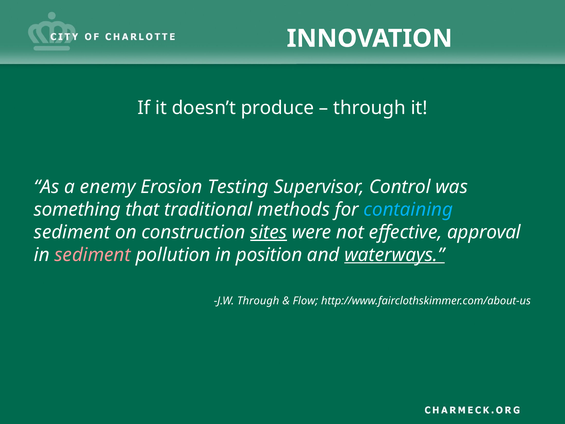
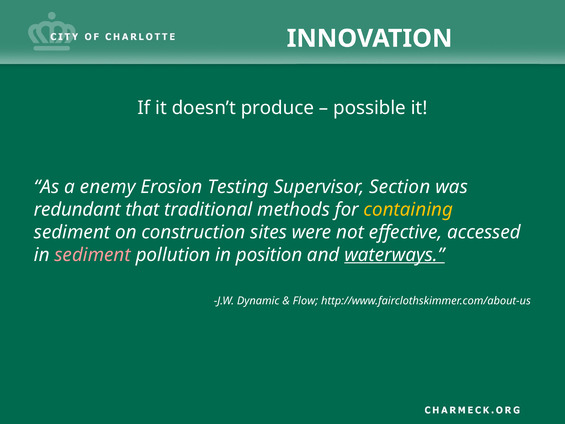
through at (370, 108): through -> possible
Control: Control -> Section
something: something -> redundant
containing colour: light blue -> yellow
sites underline: present -> none
approval: approval -> accessed
J.W Through: Through -> Dynamic
